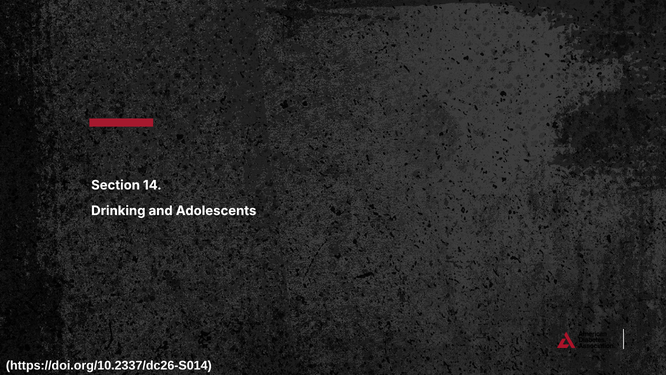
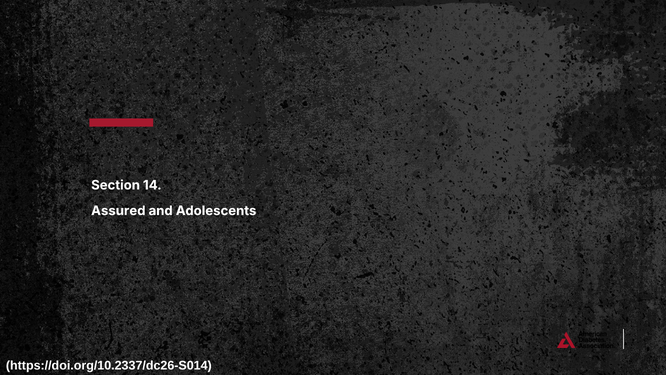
Drinking: Drinking -> Assured
